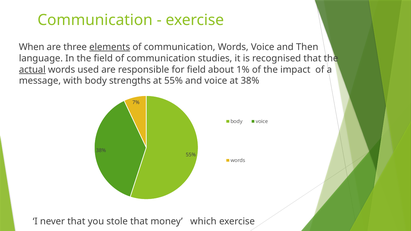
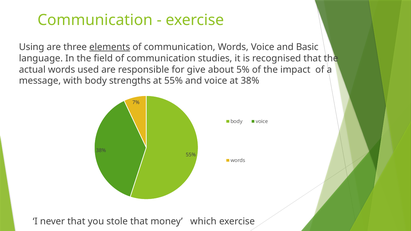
When: When -> Using
Then: Then -> Basic
actual underline: present -> none
for field: field -> give
1%: 1% -> 5%
